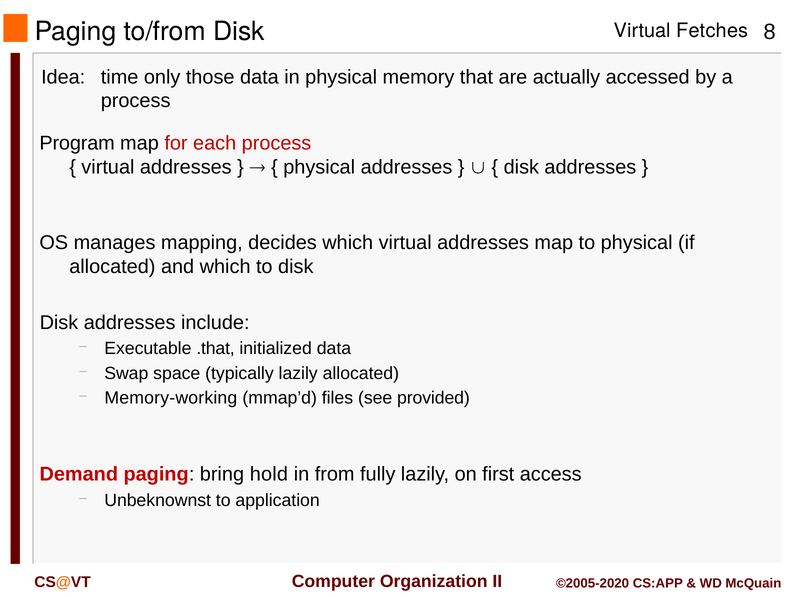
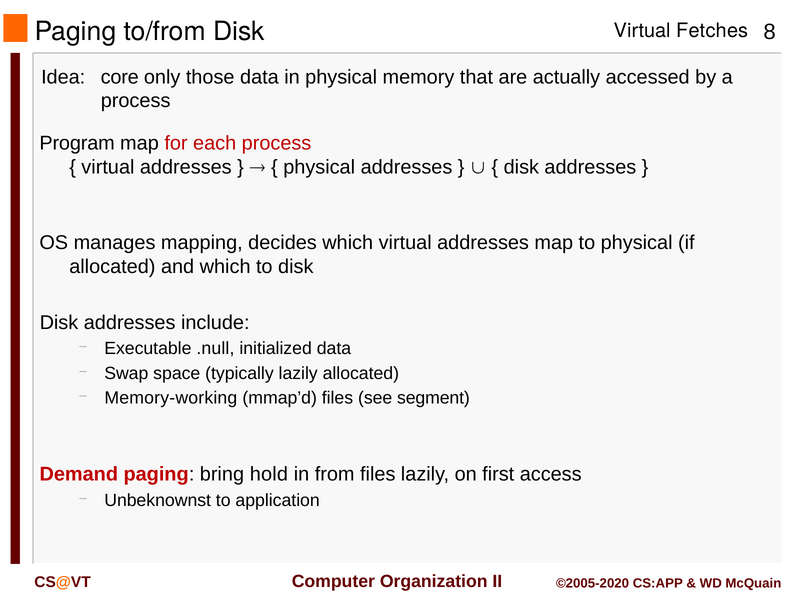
time: time -> core
.that: .that -> .null
provided: provided -> segment
from fully: fully -> files
